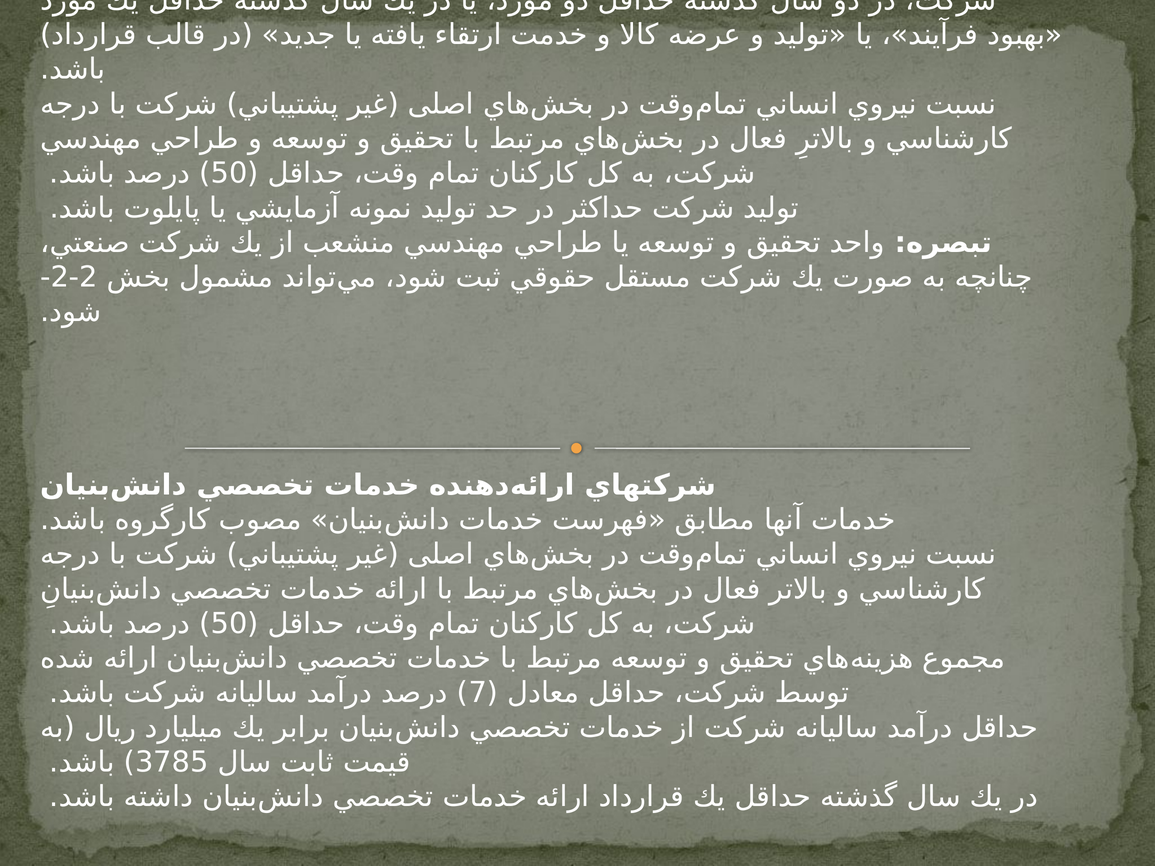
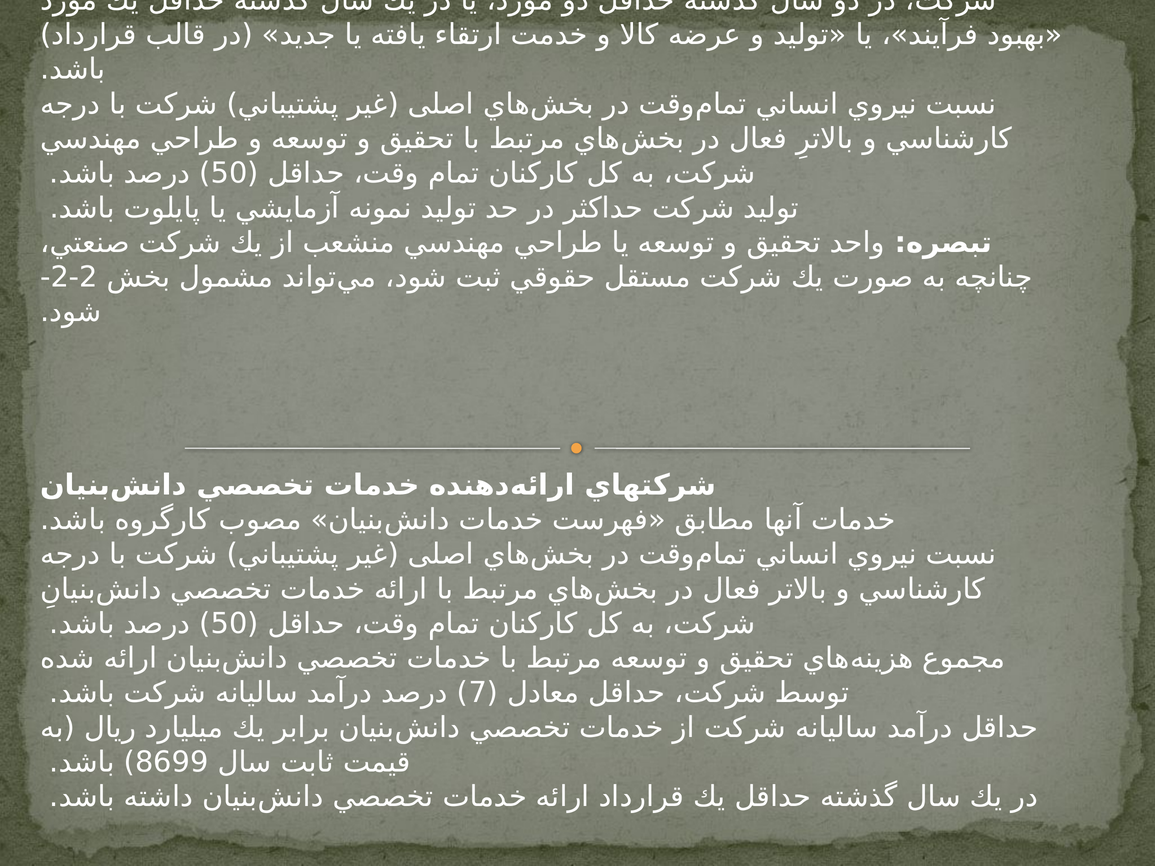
3785: 3785 -> 8699
